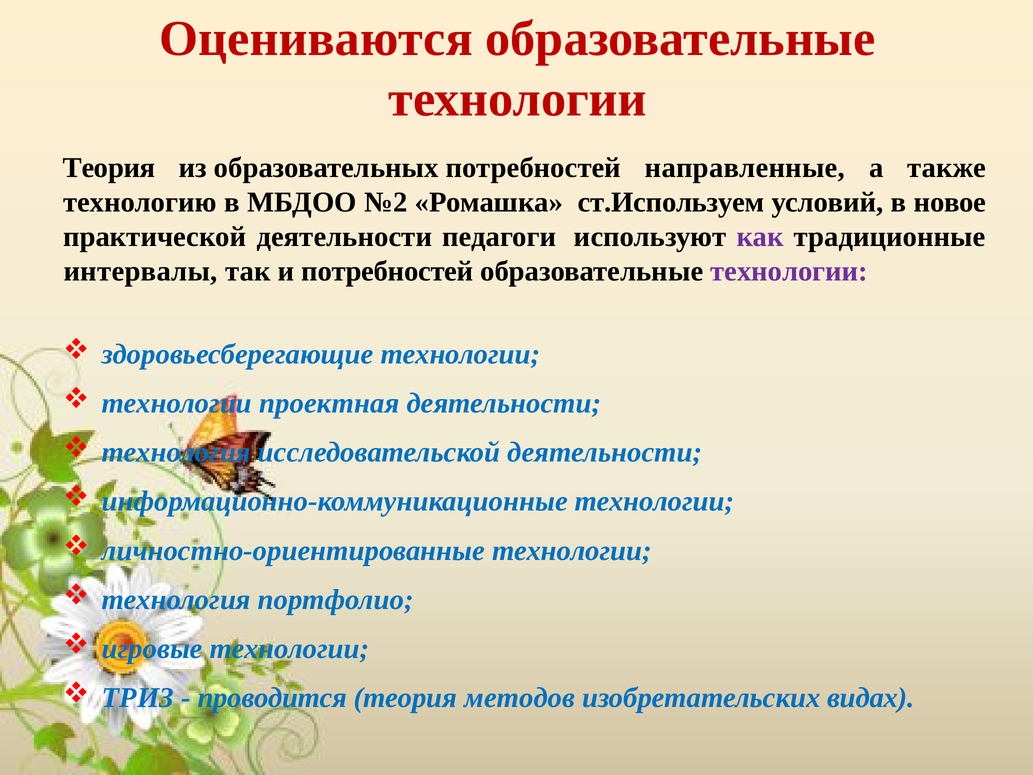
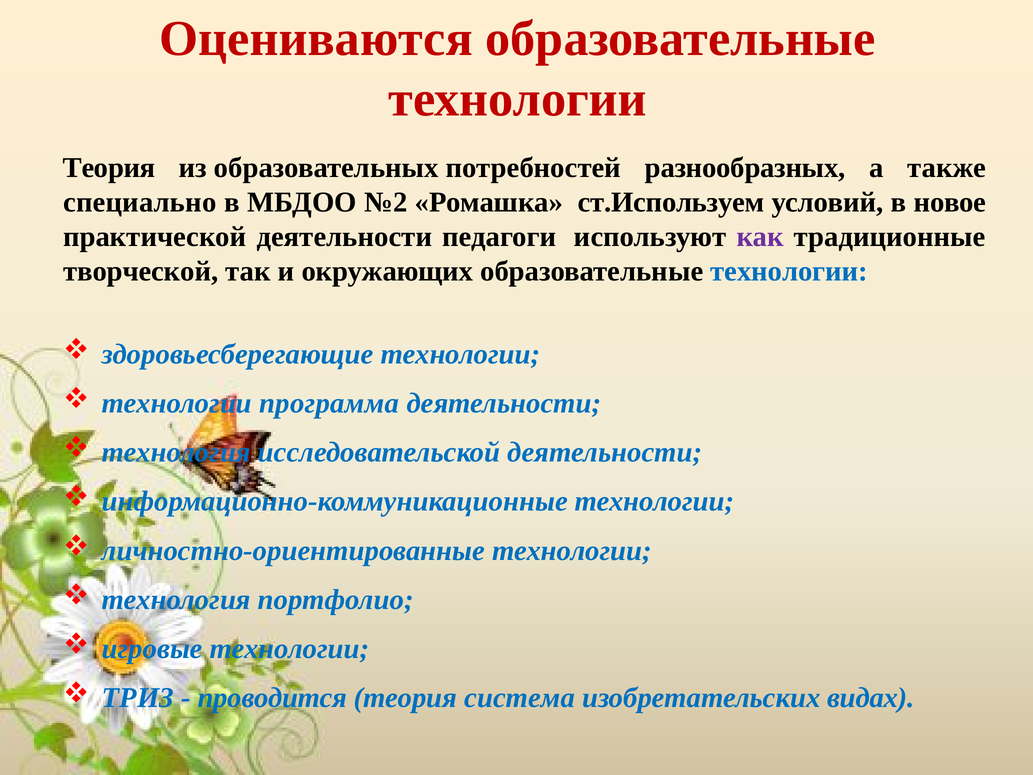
направленные: направленные -> разнообразных
технологию: технологию -> специально
интервалы: интервалы -> творческой
и потребностей: потребностей -> окружающих
технологии at (789, 271) colour: purple -> blue
проектная: проектная -> программа
методов: методов -> система
